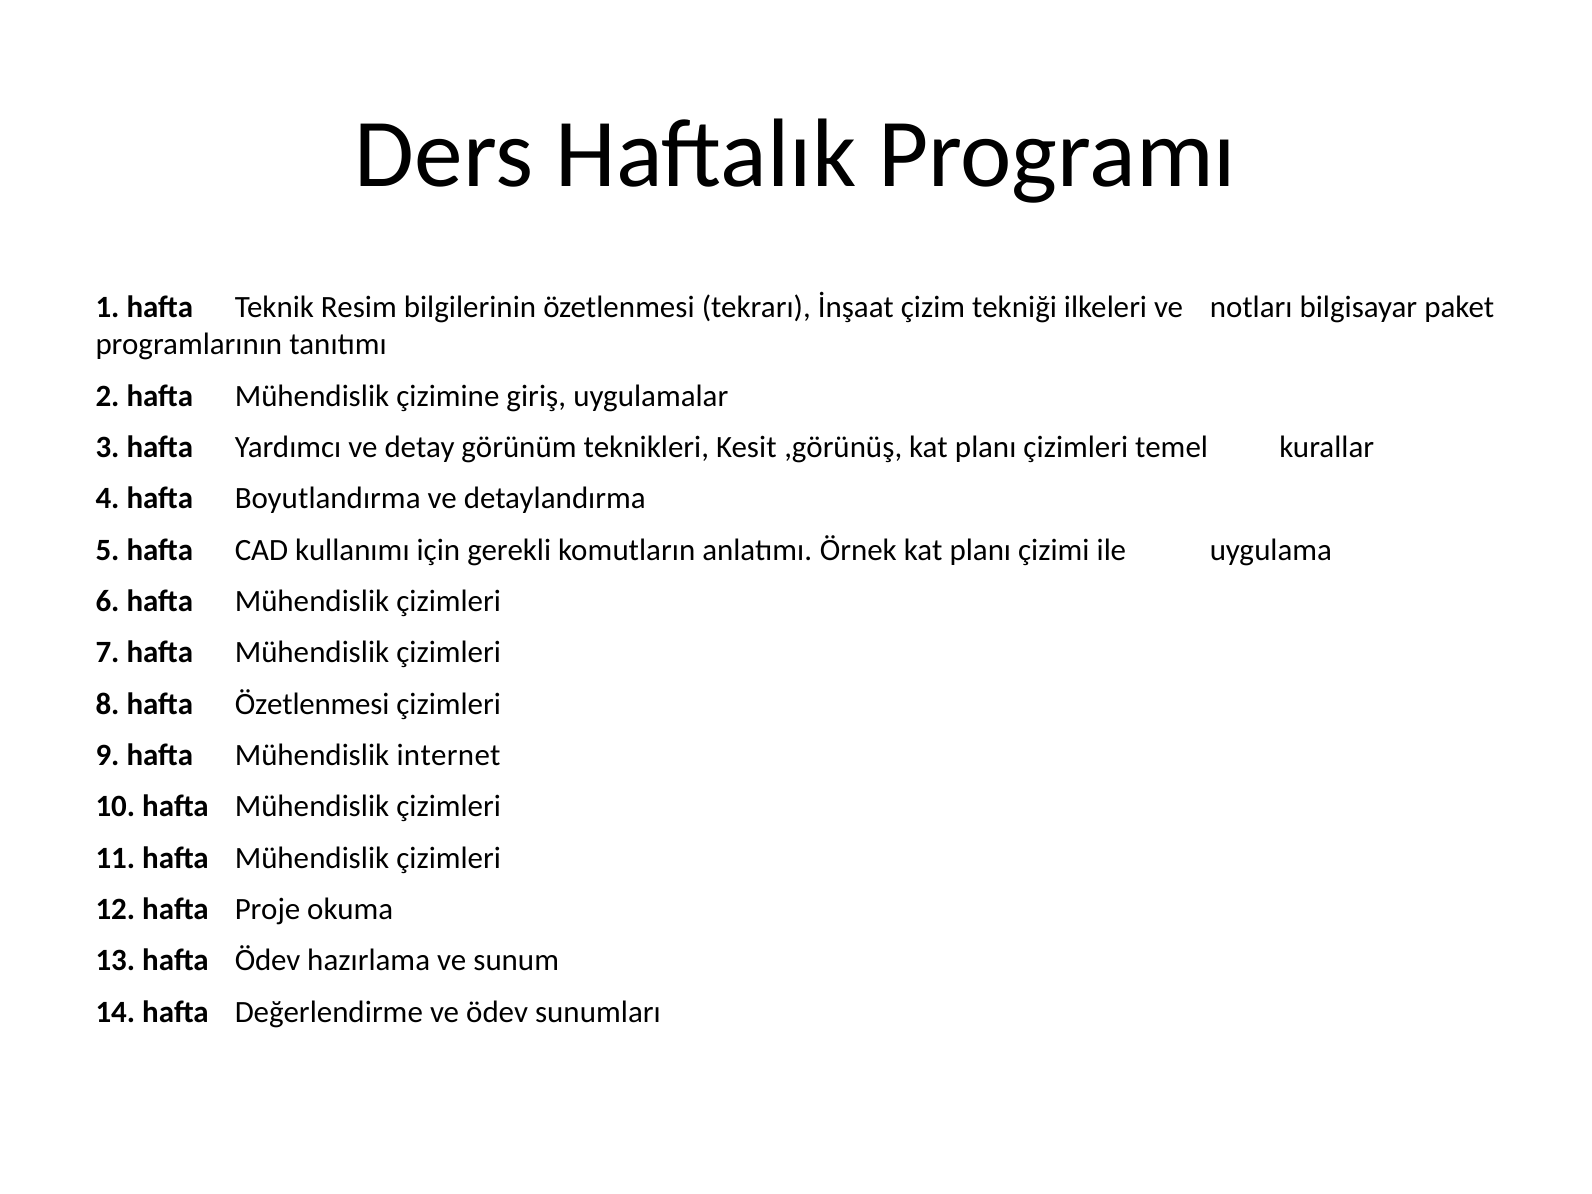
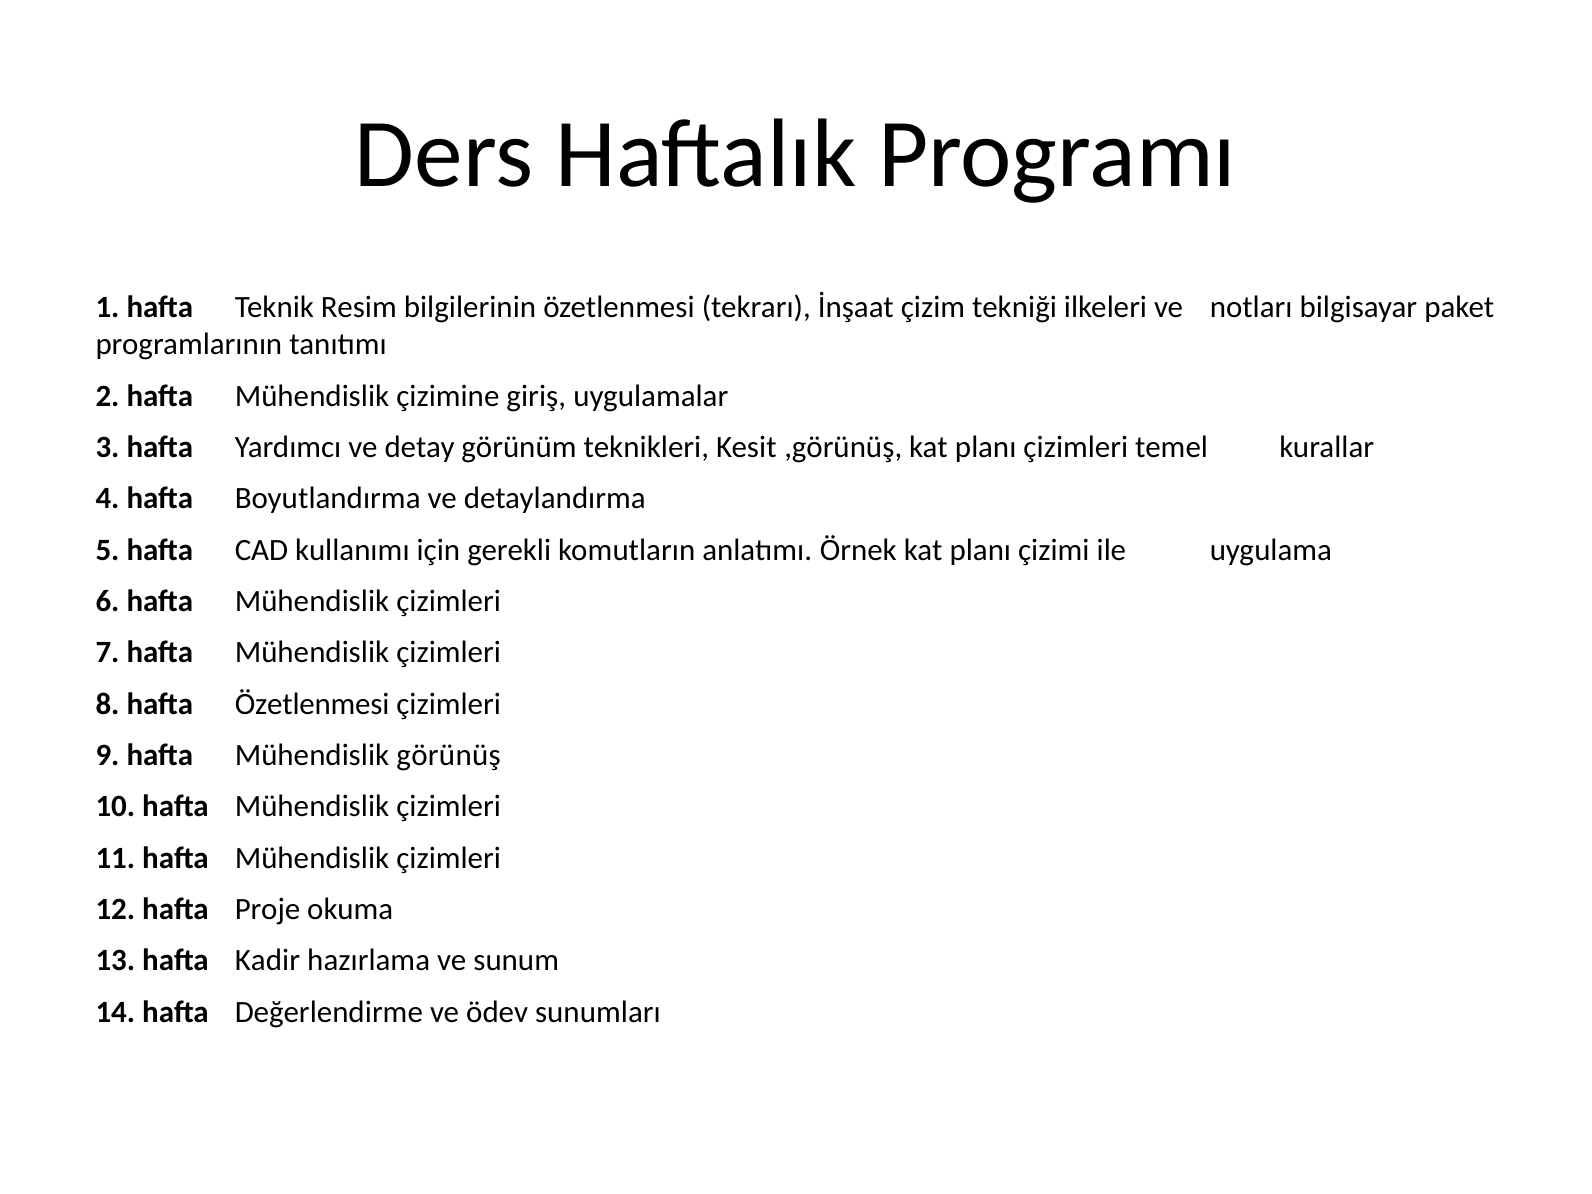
internet: internet -> görünüş
hafta Ödev: Ödev -> Kadir
